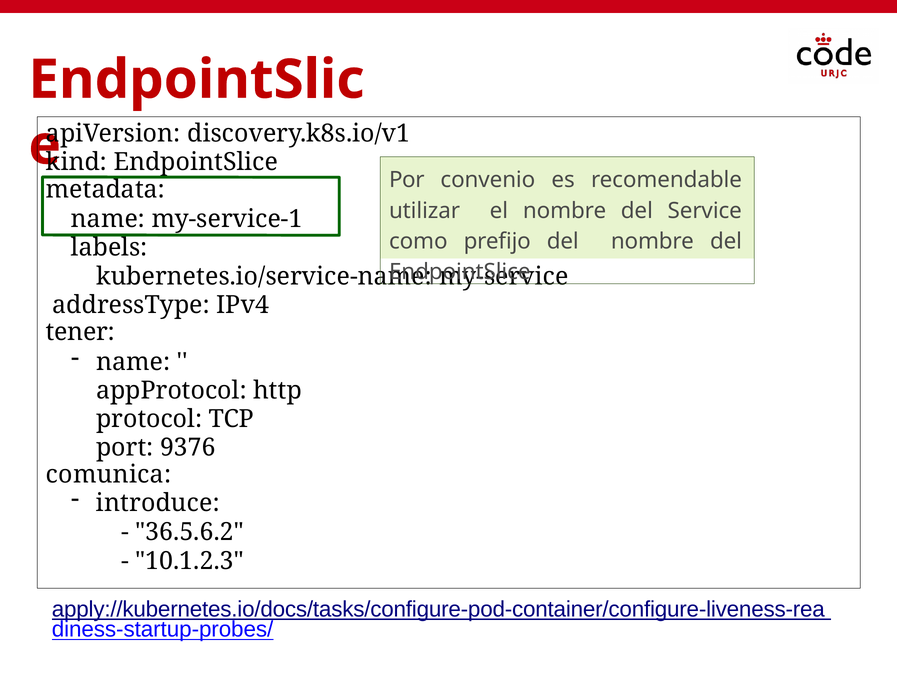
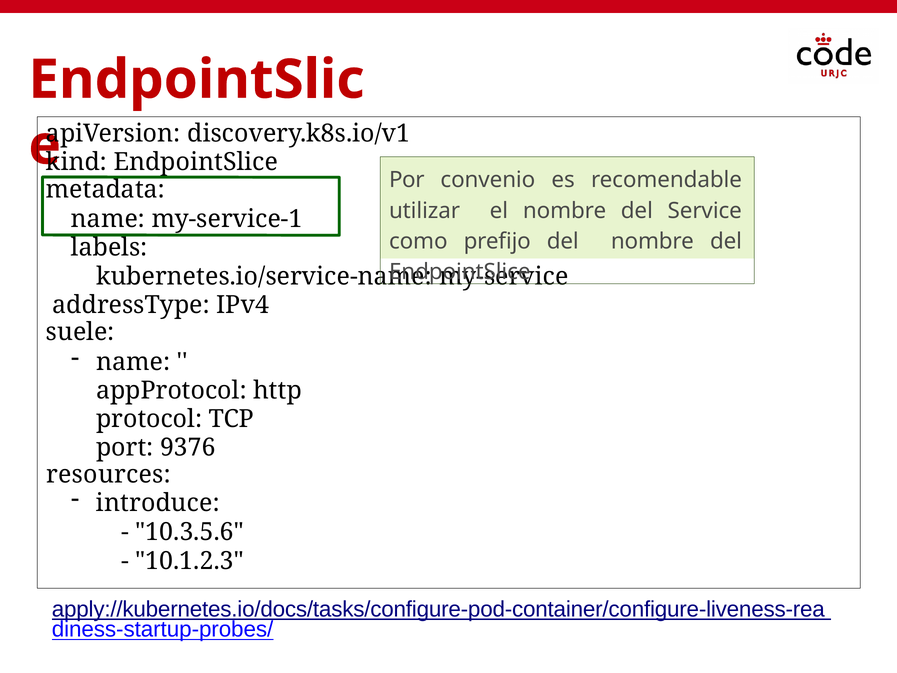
tener: tener -> suele
comunica: comunica -> resources
36.5.6.2: 36.5.6.2 -> 10.3.5.6
